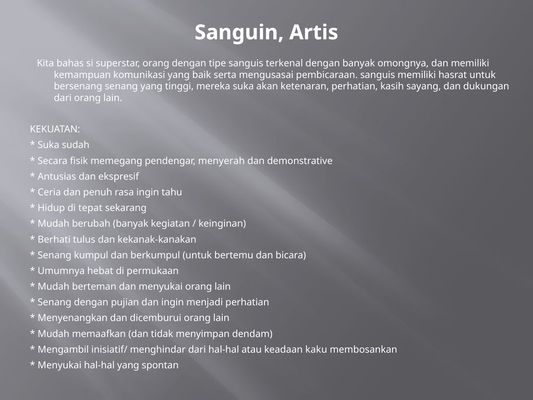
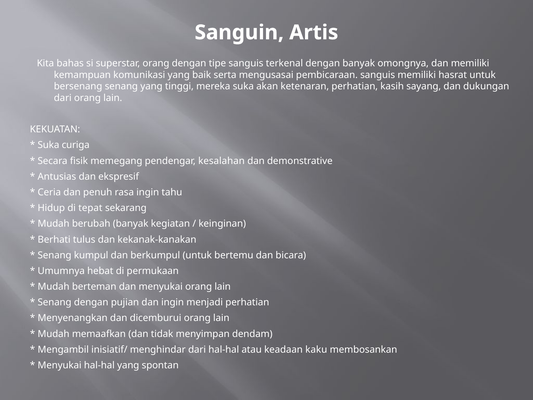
sudah: sudah -> curiga
menyerah: menyerah -> kesalahan
